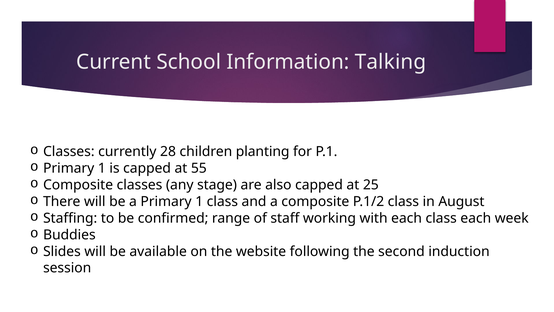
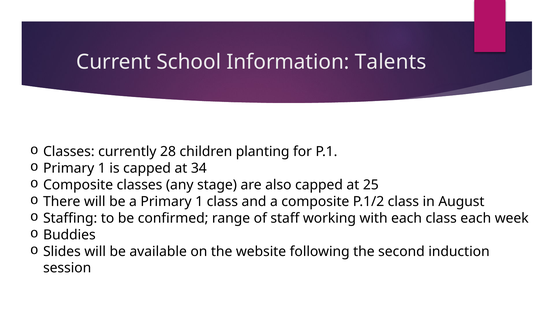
Talking: Talking -> Talents
55: 55 -> 34
